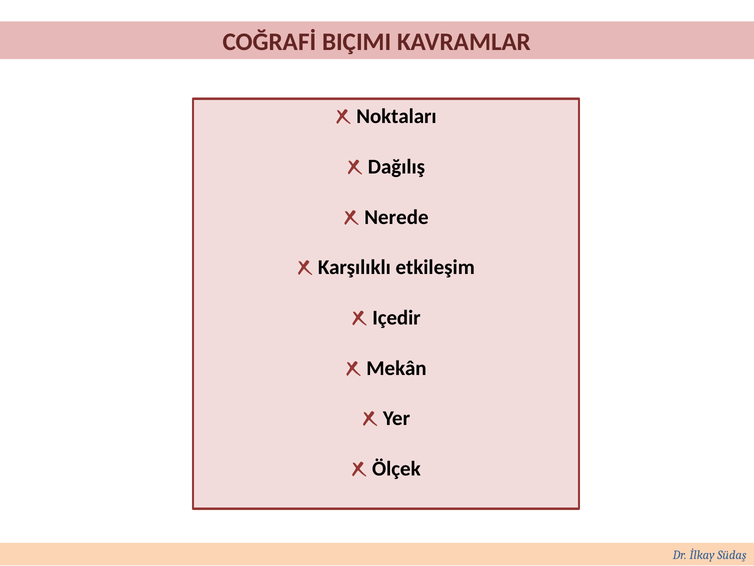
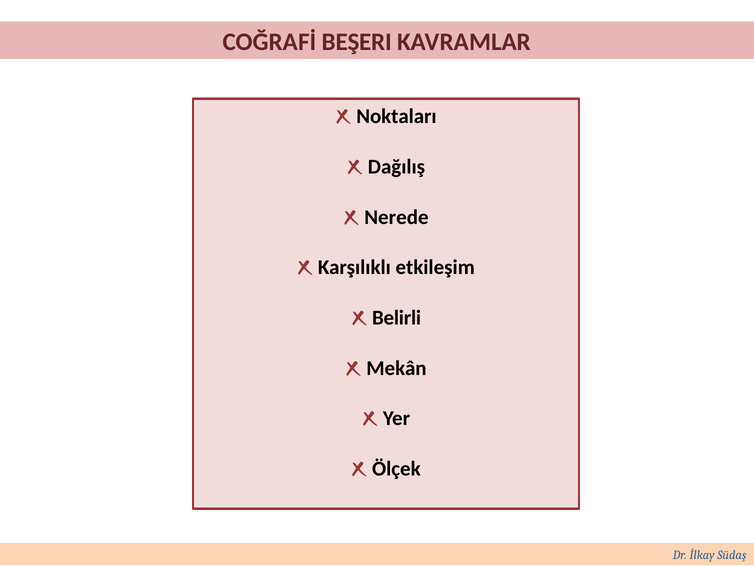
BIÇIMI: BIÇIMI -> BEŞERI
Içedir: Içedir -> Belirli
